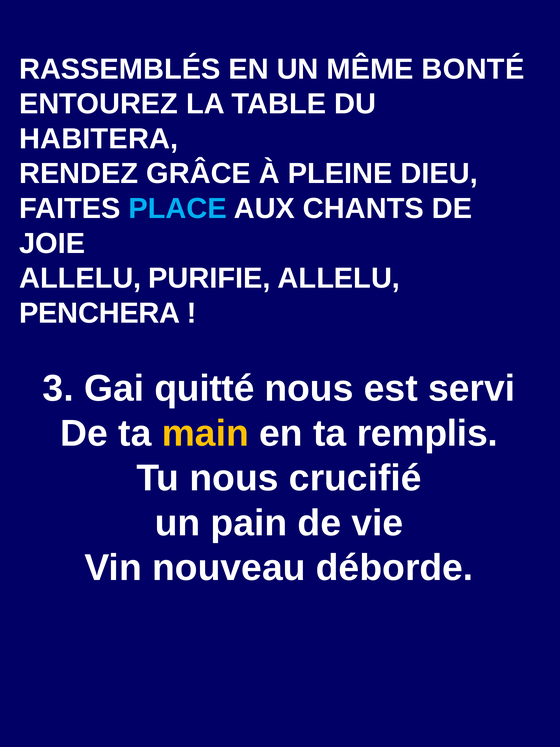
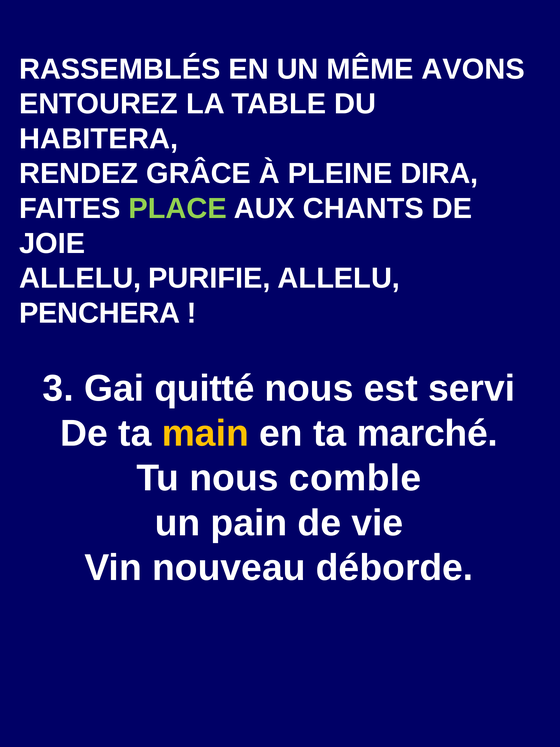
BONTÉ: BONTÉ -> AVONS
DIEU: DIEU -> DIRA
PLACE colour: light blue -> light green
remplis: remplis -> marché
crucifié: crucifié -> comble
